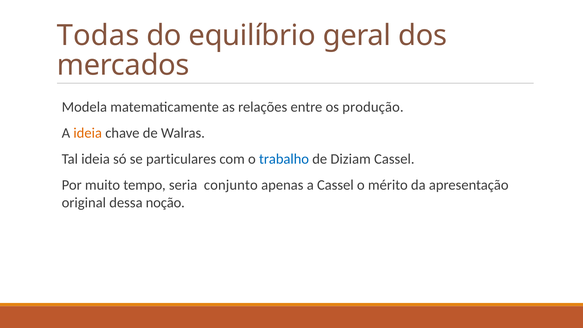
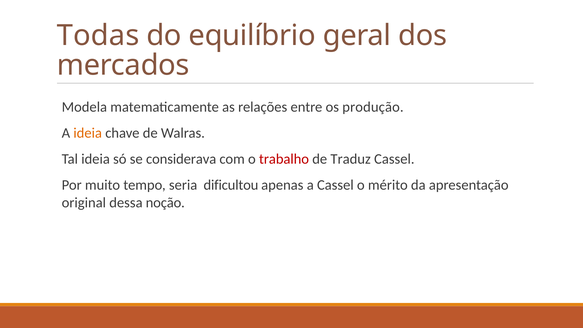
particulares: particulares -> considerava
trabalho colour: blue -> red
Diziam: Diziam -> Traduz
conjunto: conjunto -> dificultou
